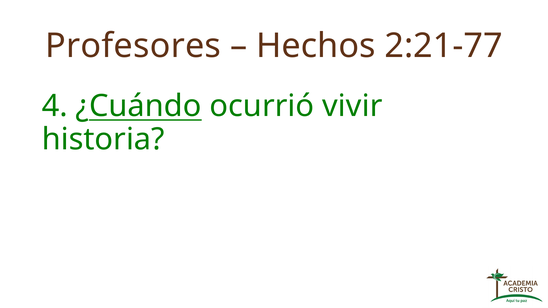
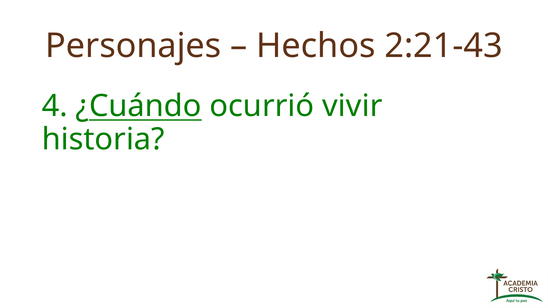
Profesores: Profesores -> Personajes
2:21-77: 2:21-77 -> 2:21-43
